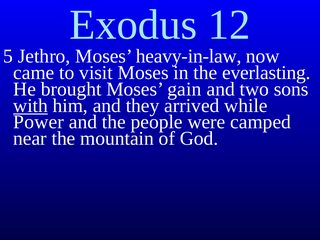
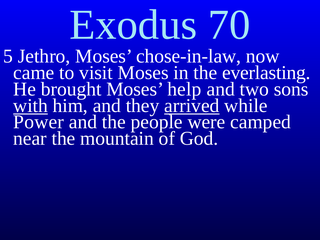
12: 12 -> 70
heavy-in-law: heavy-in-law -> chose-in-law
gain: gain -> help
arrived underline: none -> present
